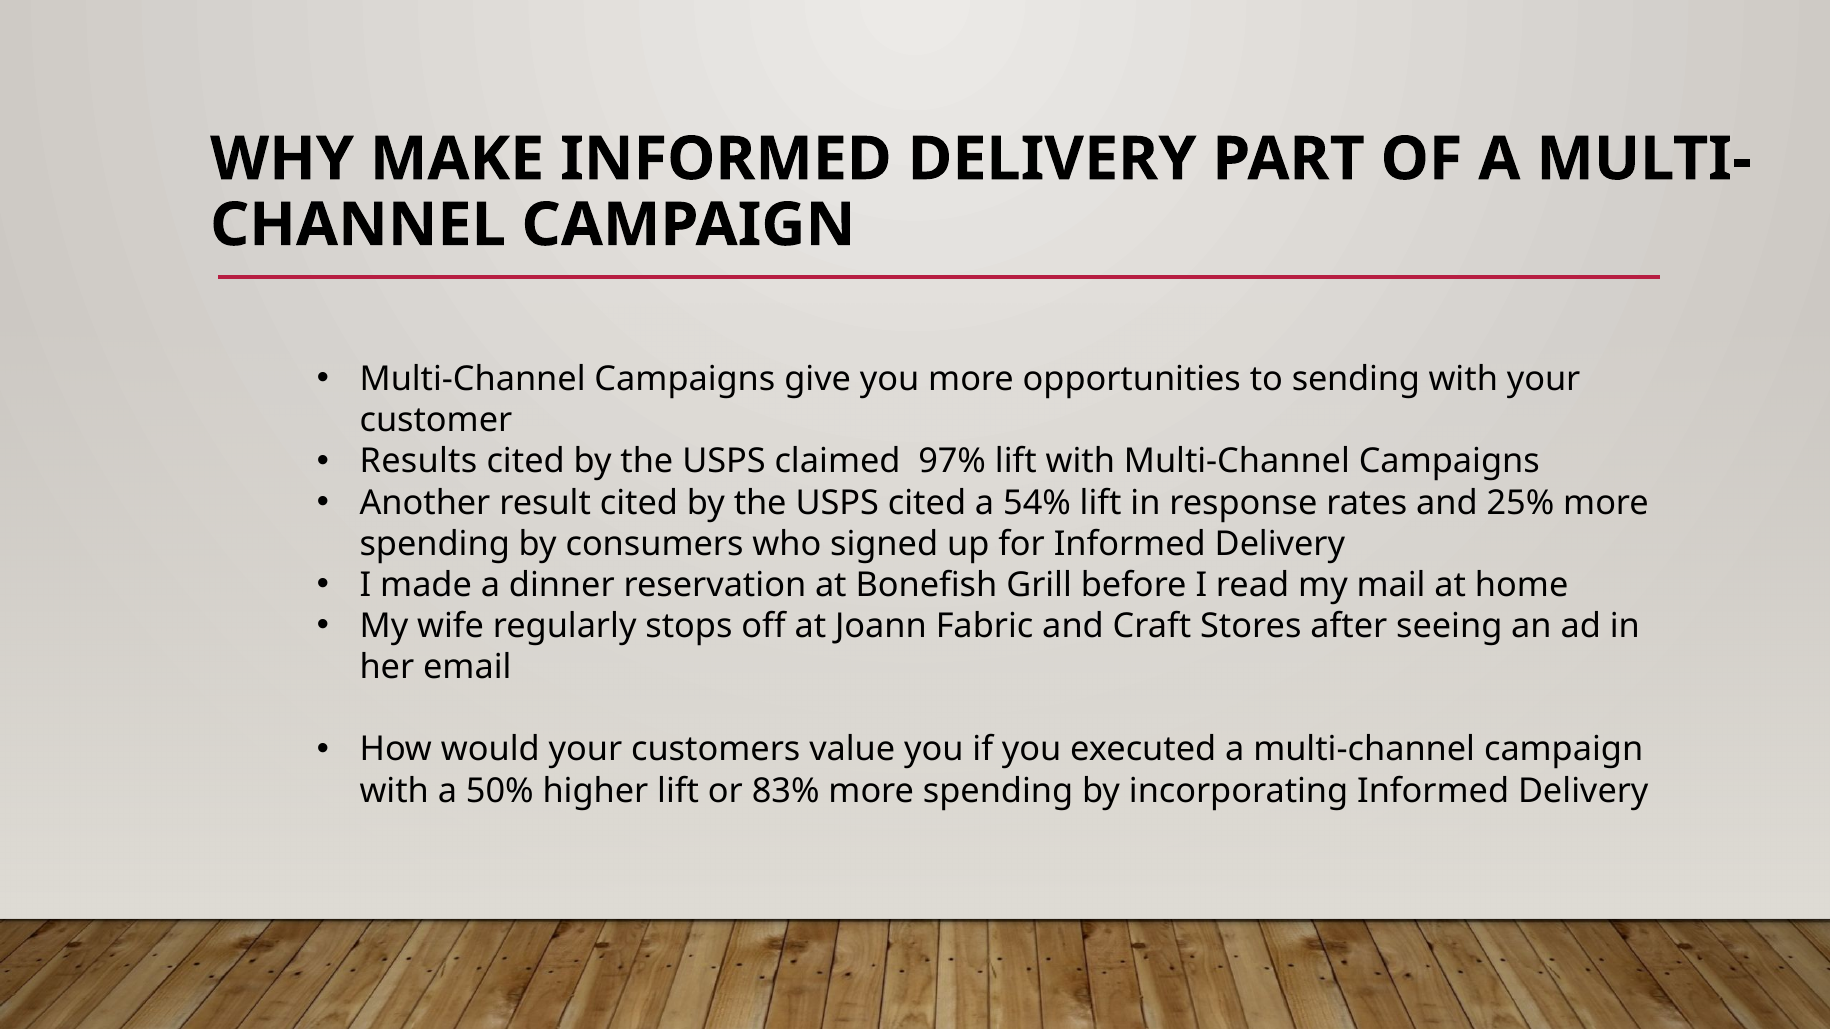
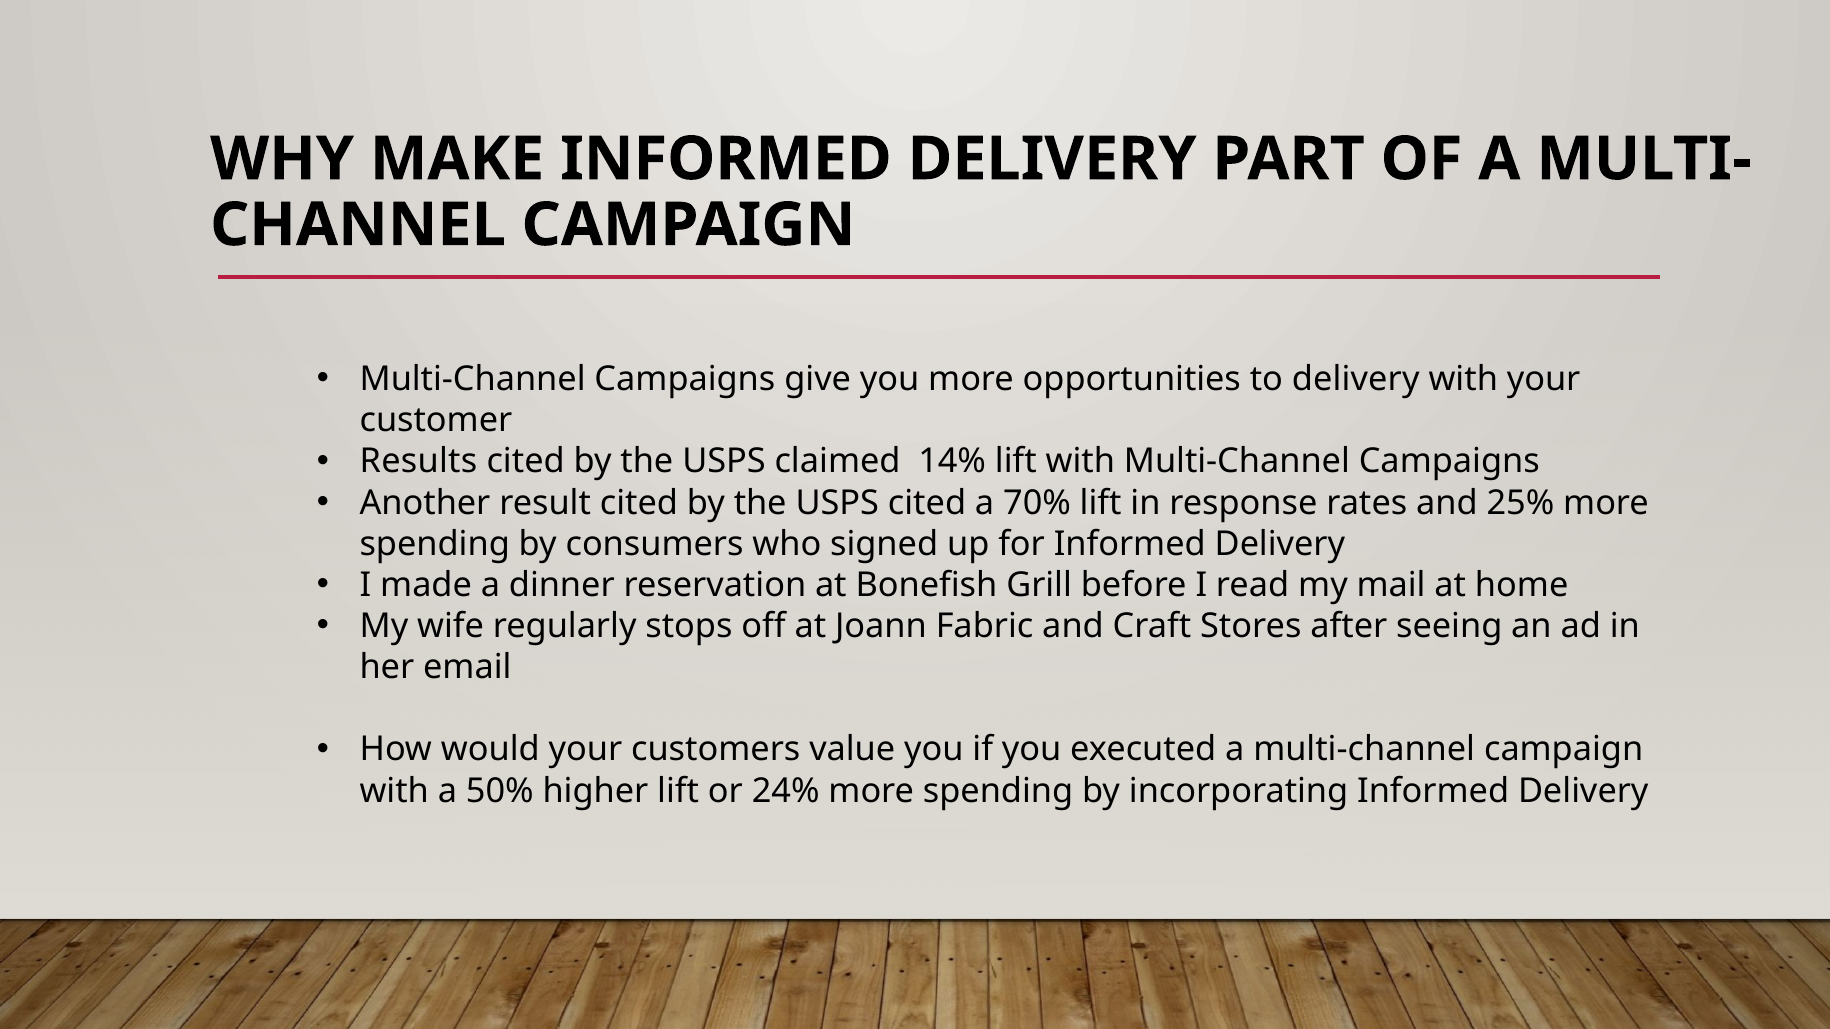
to sending: sending -> delivery
97%: 97% -> 14%
54%: 54% -> 70%
83%: 83% -> 24%
